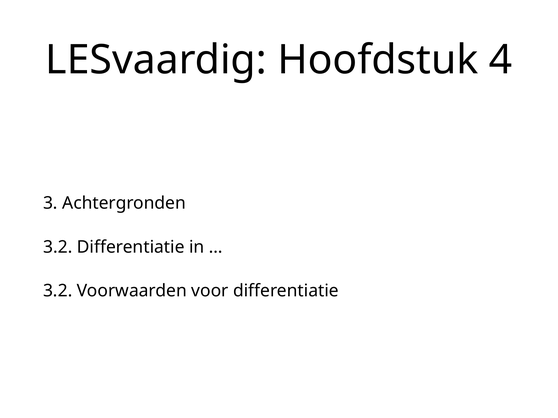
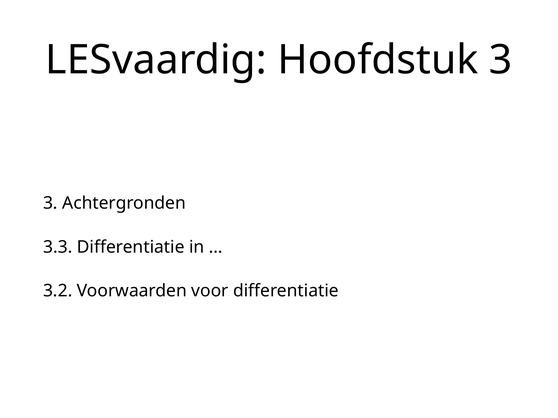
Hoofdstuk 4: 4 -> 3
3.2 at (58, 247): 3.2 -> 3.3
